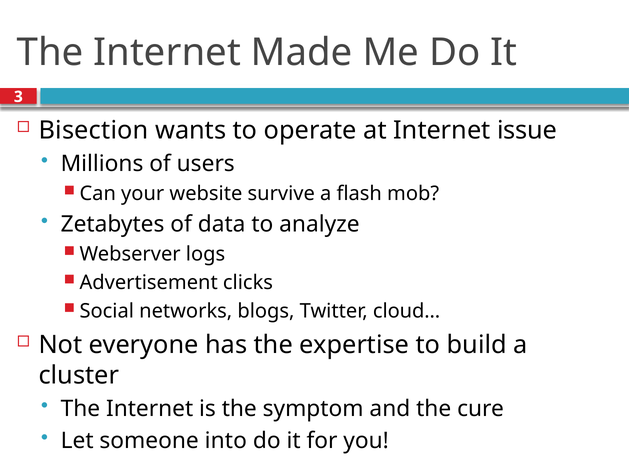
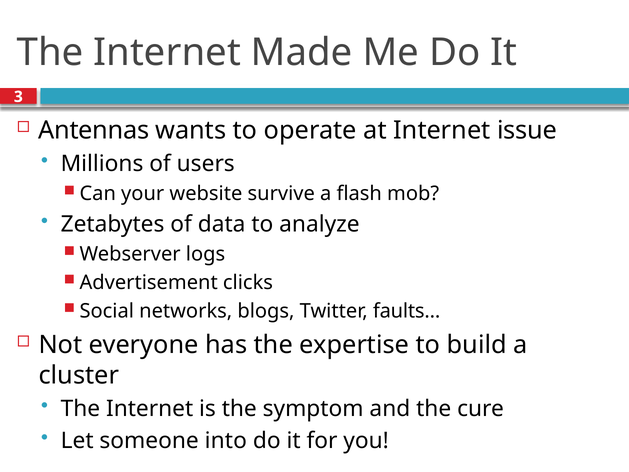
Bisection: Bisection -> Antennas
cloud…: cloud… -> faults…
